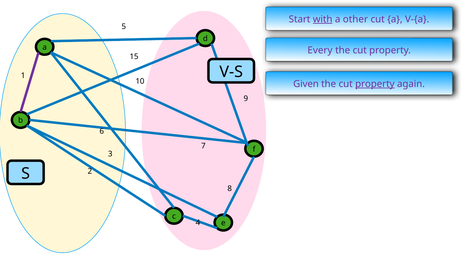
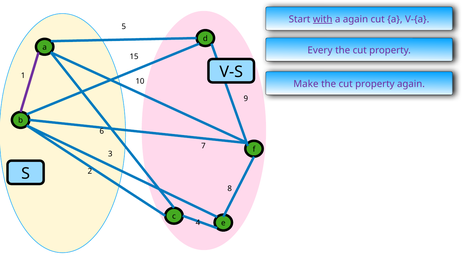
a other: other -> again
Given: Given -> Make
property at (375, 84) underline: present -> none
